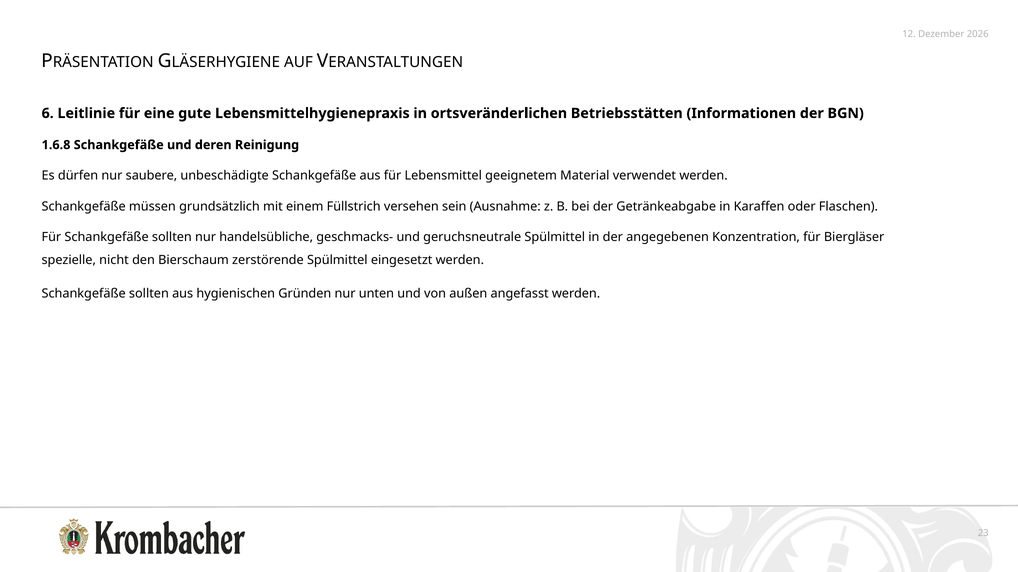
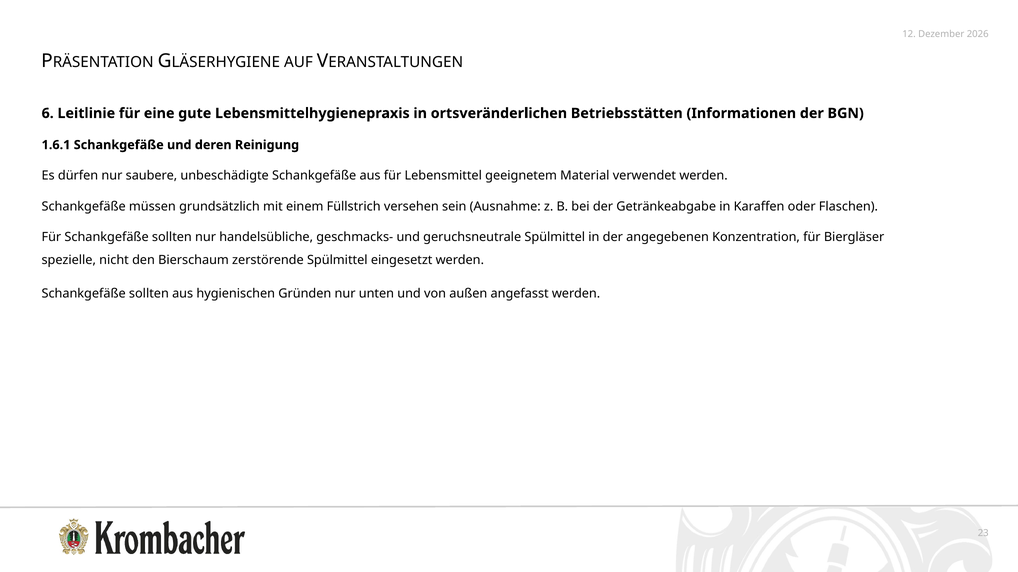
1.6.8: 1.6.8 -> 1.6.1
